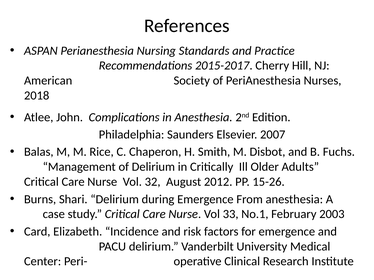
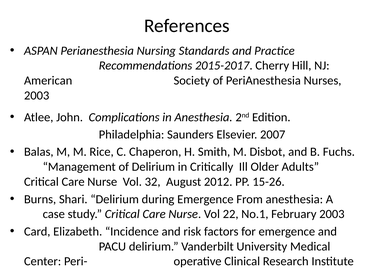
2018 at (37, 96): 2018 -> 2003
33: 33 -> 22
